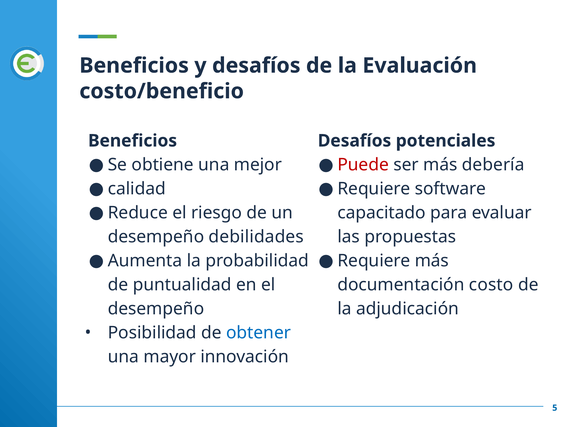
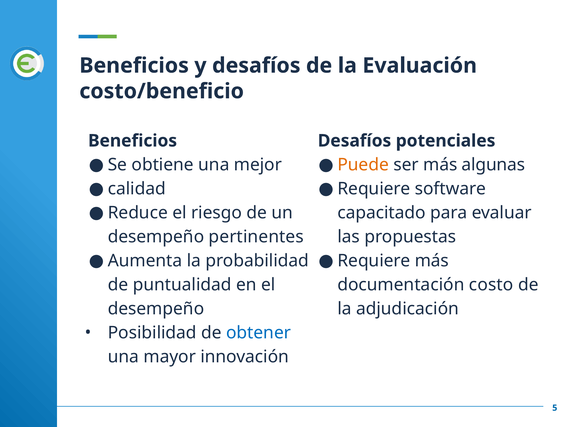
Puede colour: red -> orange
debería: debería -> algunas
debilidades: debilidades -> pertinentes
